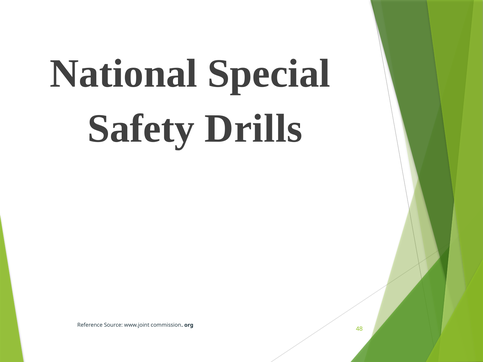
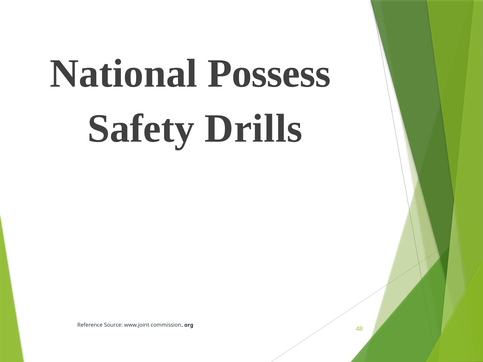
Special: Special -> Possess
